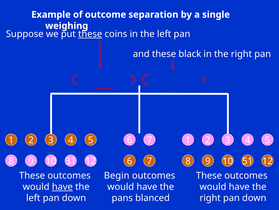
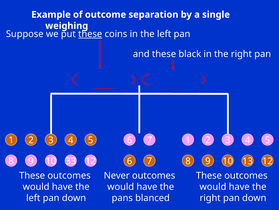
31: 31 -> 33
51: 51 -> 13
Begin: Begin -> Never
have at (62, 186) underline: present -> none
